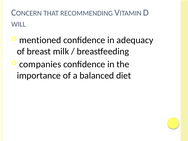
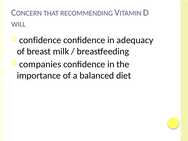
mentioned at (40, 40): mentioned -> confidence
